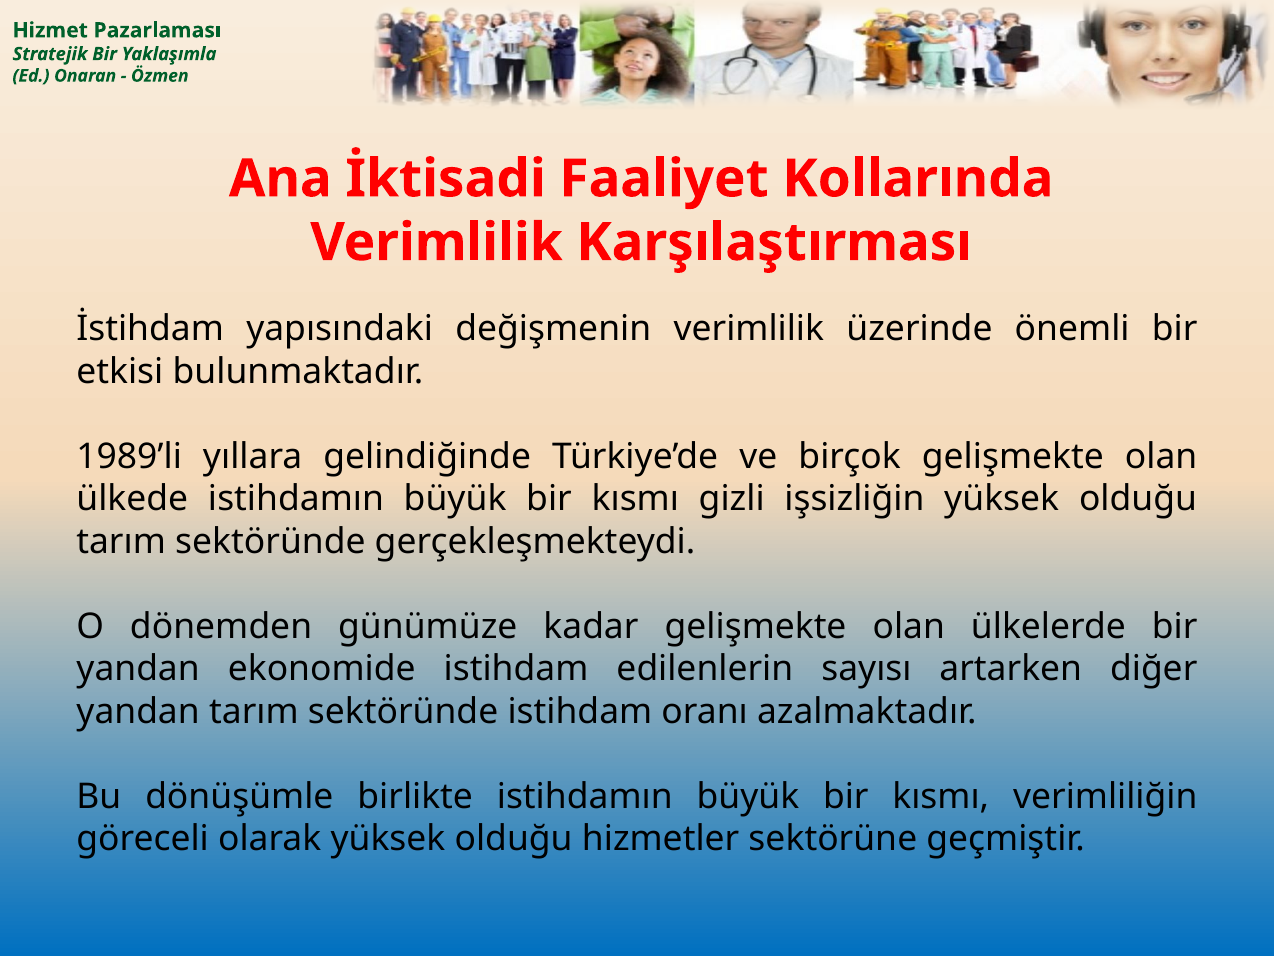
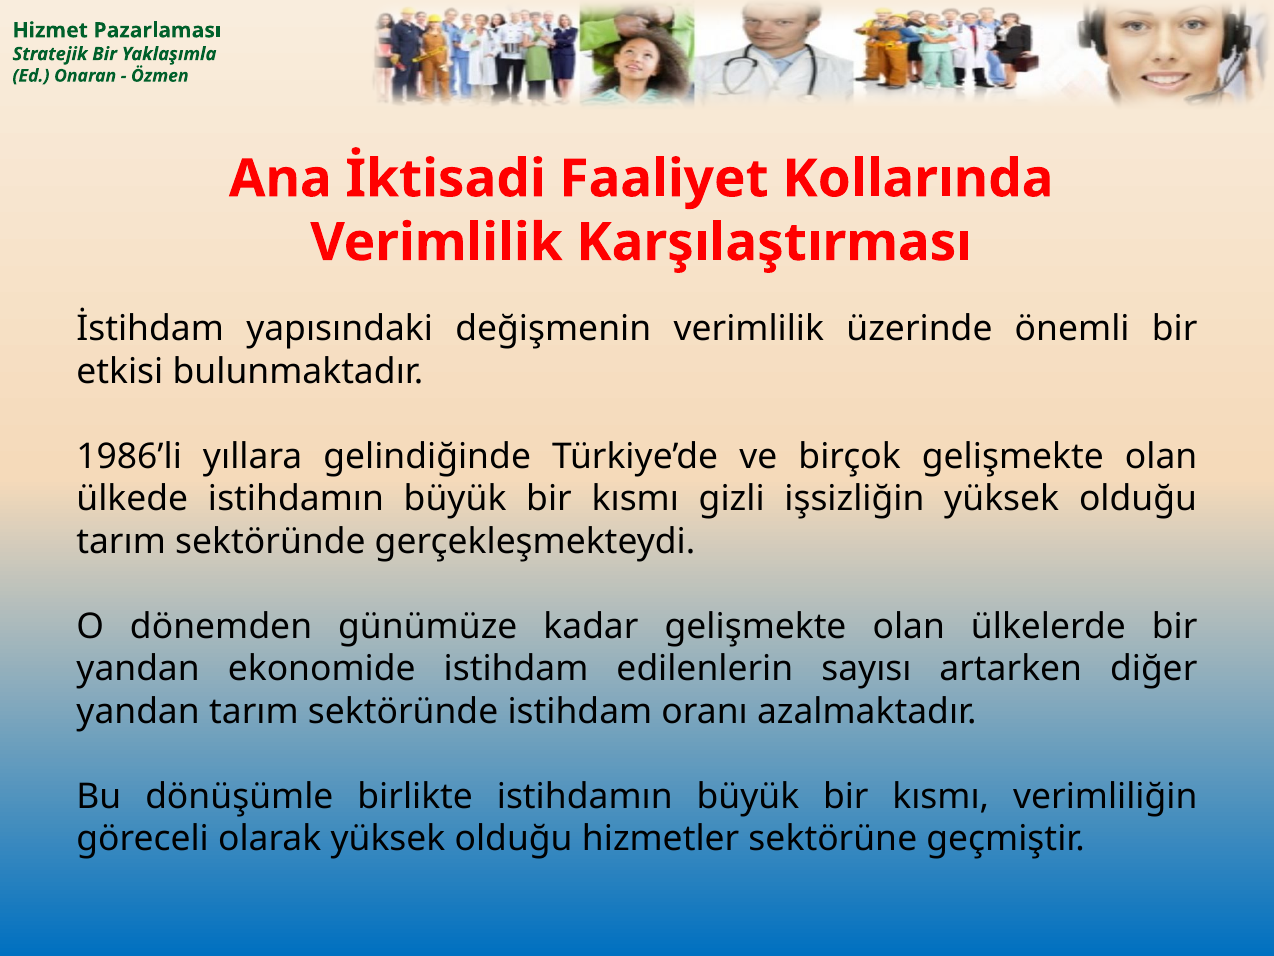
1989’li: 1989’li -> 1986’li
